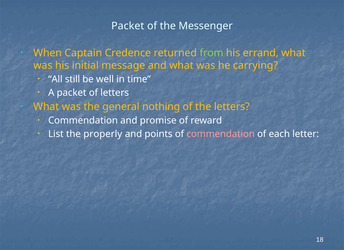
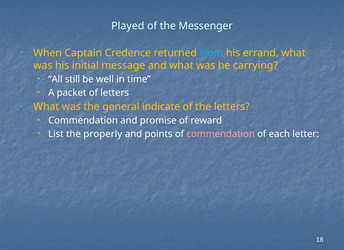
Packet at (128, 26): Packet -> Played
from colour: light green -> light blue
nothing: nothing -> indicate
